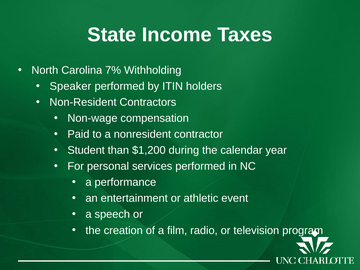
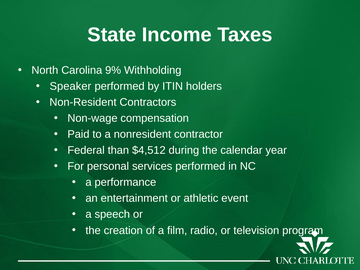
7%: 7% -> 9%
Student: Student -> Federal
$1,200: $1,200 -> $4,512
